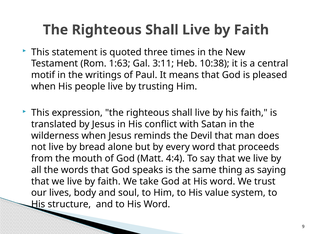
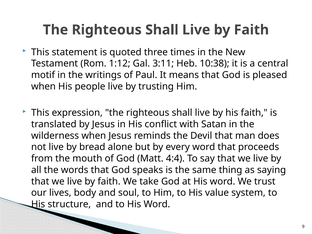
1:63: 1:63 -> 1:12
